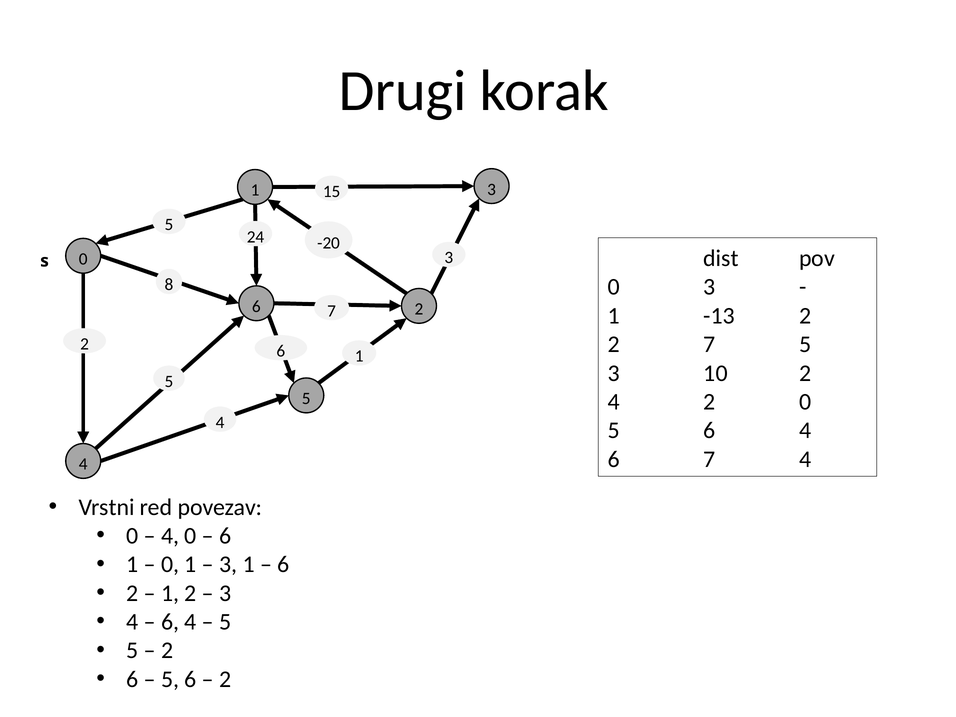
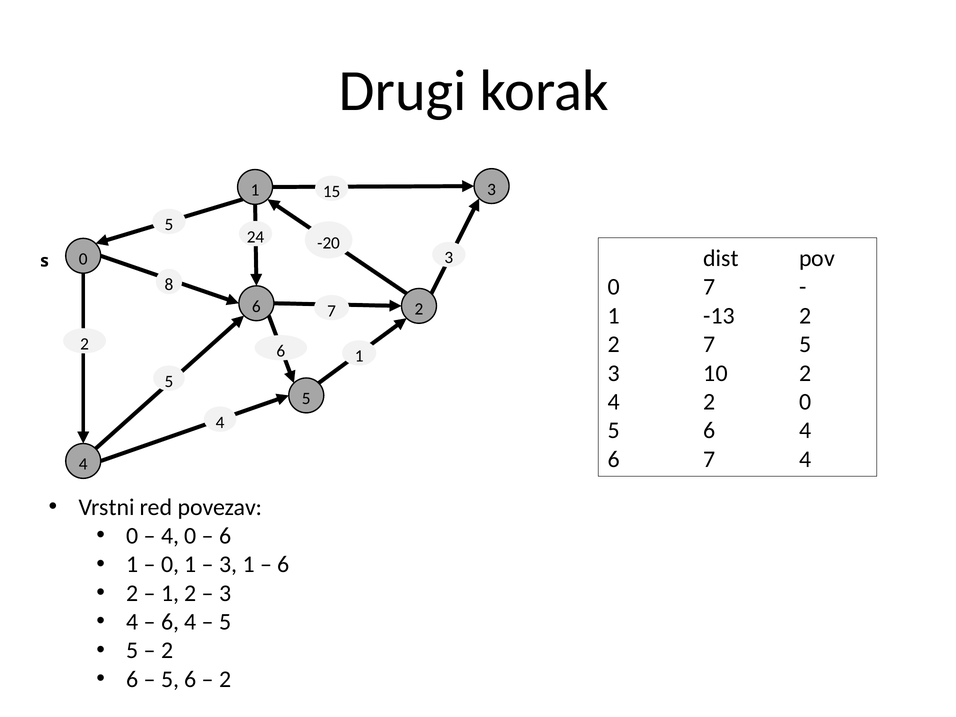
0 3: 3 -> 7
